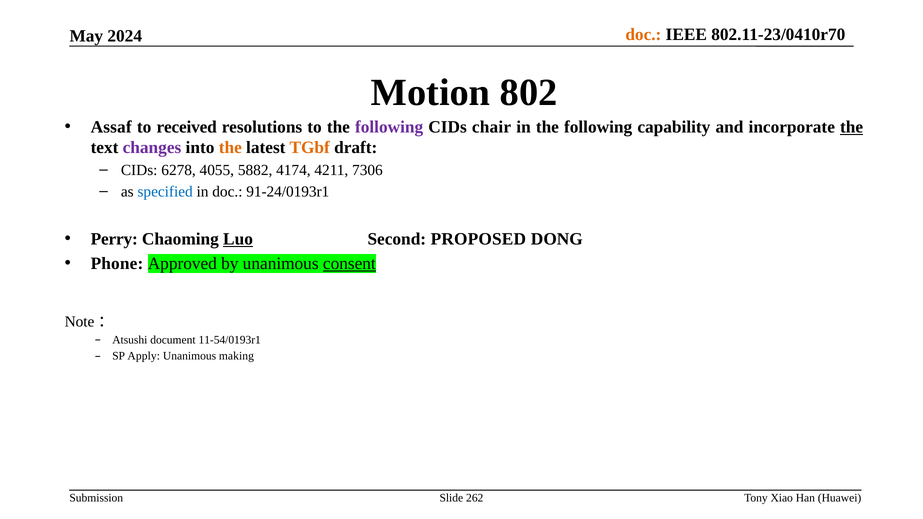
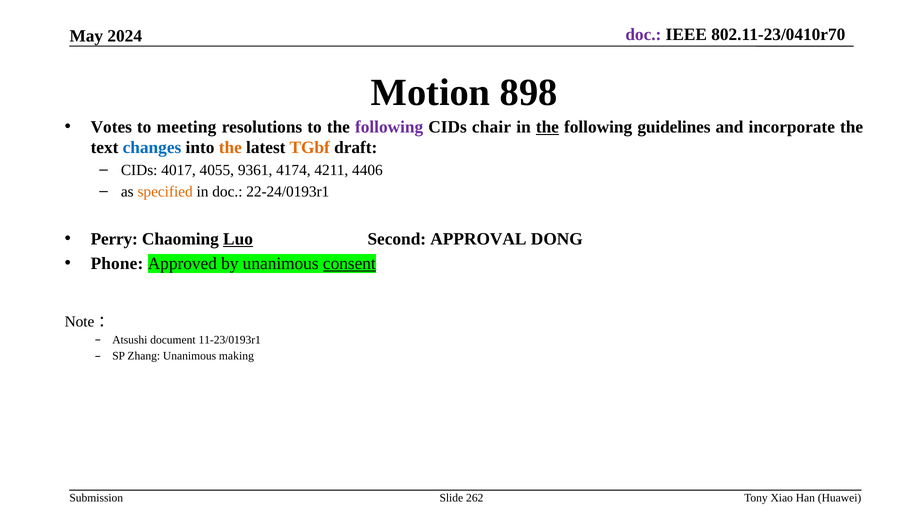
doc at (643, 35) colour: orange -> purple
802: 802 -> 898
Assaf: Assaf -> Votes
received: received -> meeting
the at (547, 127) underline: none -> present
capability: capability -> guidelines
the at (852, 127) underline: present -> none
changes colour: purple -> blue
6278: 6278 -> 4017
5882: 5882 -> 9361
7306: 7306 -> 4406
specified colour: blue -> orange
91-24/0193r1: 91-24/0193r1 -> 22-24/0193r1
PROPOSED: PROPOSED -> APPROVAL
11-54/0193r1: 11-54/0193r1 -> 11-23/0193r1
Apply: Apply -> Zhang
